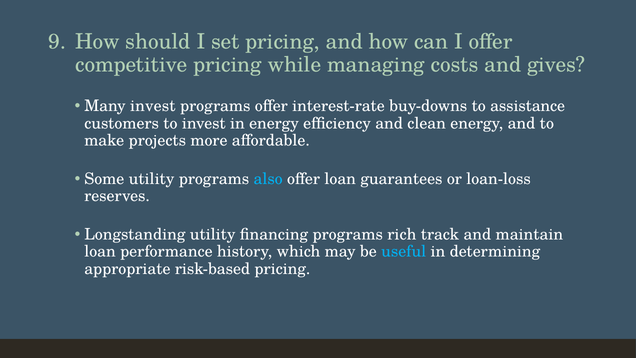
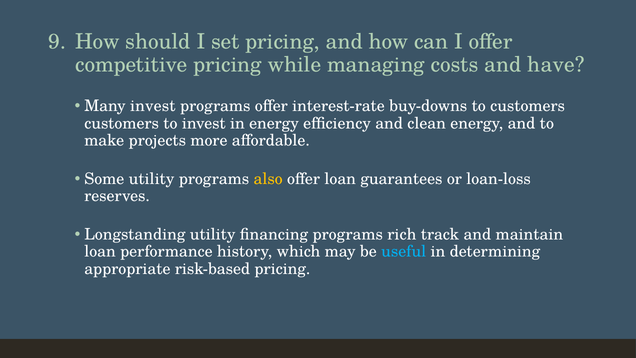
gives: gives -> have
to assistance: assistance -> customers
also colour: light blue -> yellow
